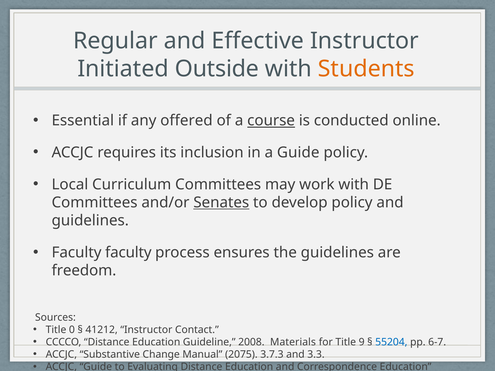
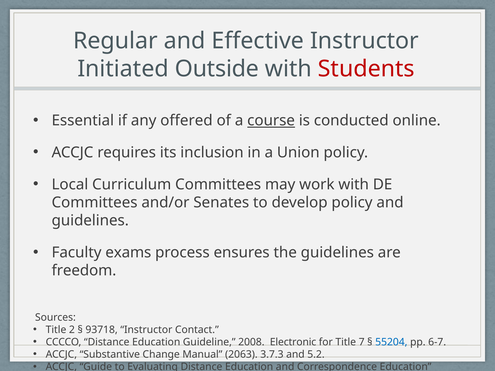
Students colour: orange -> red
a Guide: Guide -> Union
Senates underline: present -> none
Faculty faculty: faculty -> exams
0: 0 -> 2
41212: 41212 -> 93718
Materials: Materials -> Electronic
9: 9 -> 7
2075: 2075 -> 2063
3.3: 3.3 -> 5.2
